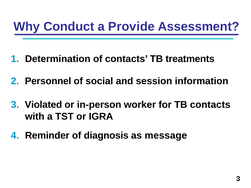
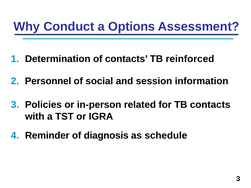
Provide: Provide -> Options
treatments: treatments -> reinforced
Violated: Violated -> Policies
worker: worker -> related
message: message -> schedule
